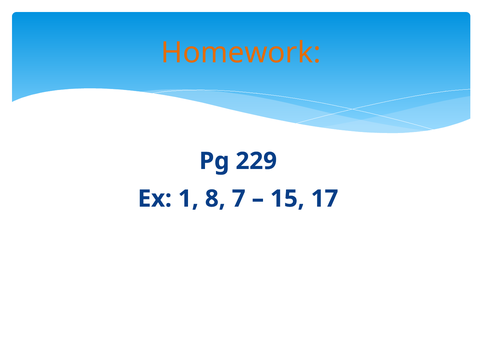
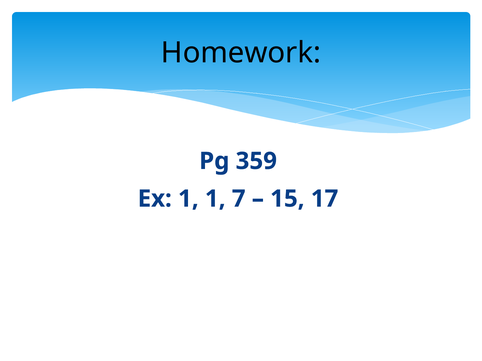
Homework colour: orange -> black
229: 229 -> 359
1 8: 8 -> 1
